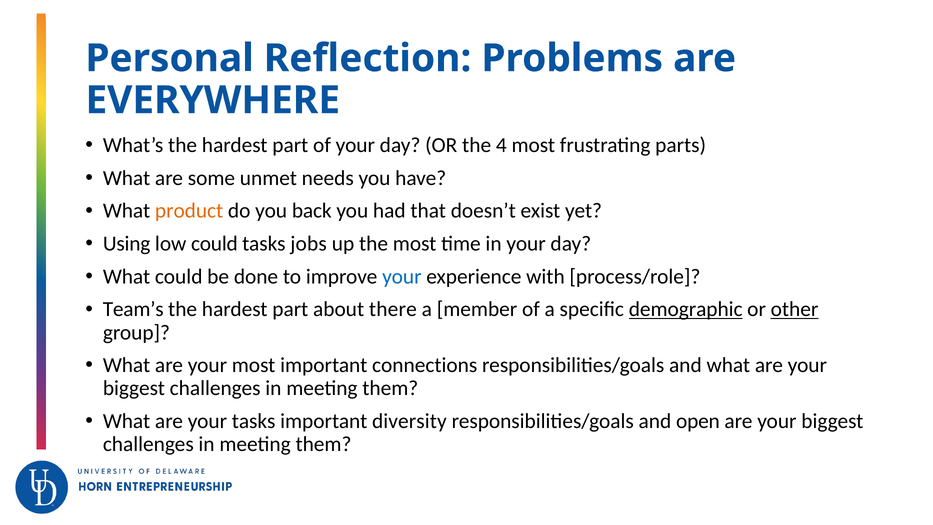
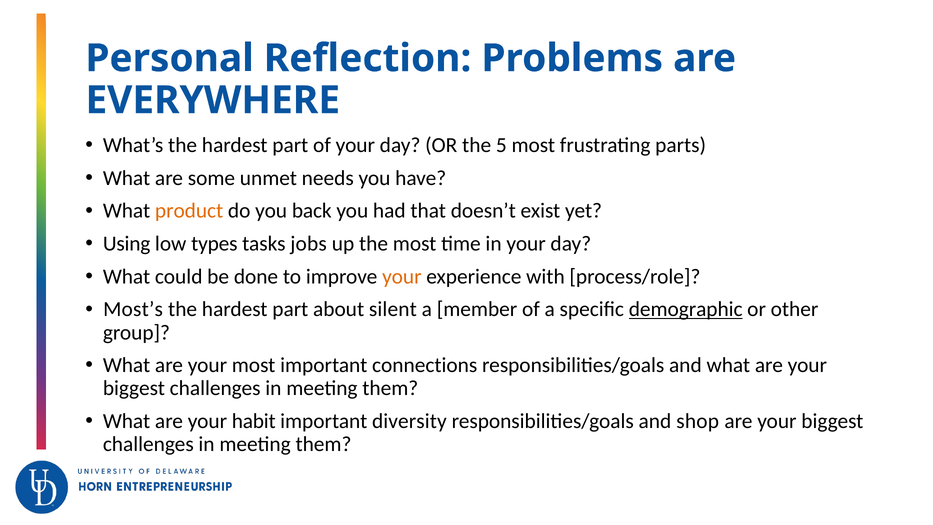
4: 4 -> 5
low could: could -> types
your at (402, 276) colour: blue -> orange
Team’s: Team’s -> Most’s
there: there -> silent
other underline: present -> none
your tasks: tasks -> habit
open: open -> shop
